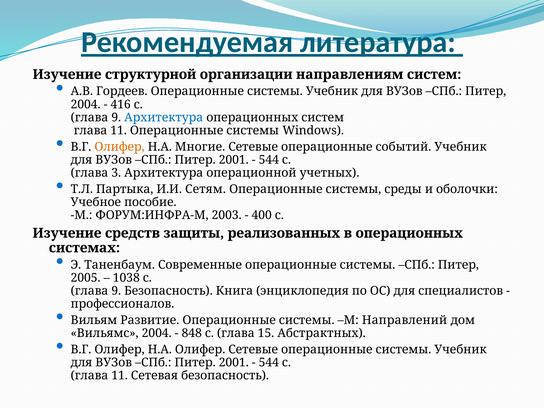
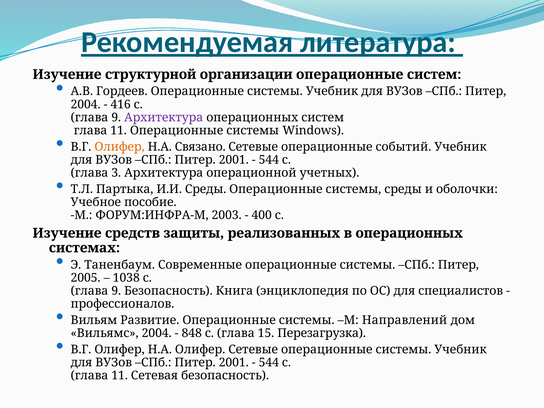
организации направлениям: направлениям -> операционные
Архитектура at (164, 117) colour: blue -> purple
Многие: Многие -> Связано
И.И Сетям: Сетям -> Среды
Абстрактных: Абстрактных -> Перезагрузка
